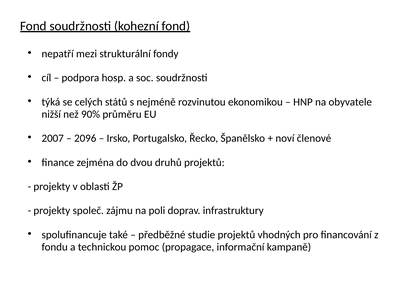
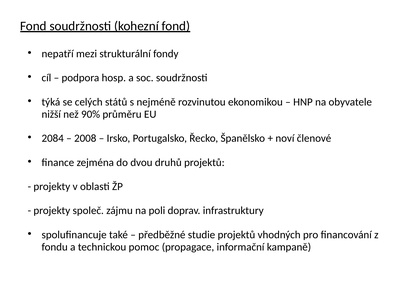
2007: 2007 -> 2084
2096: 2096 -> 2008
